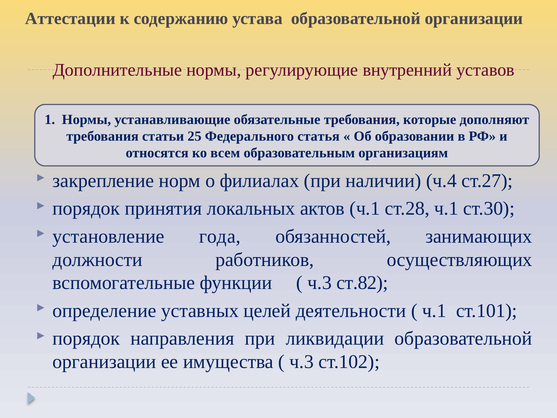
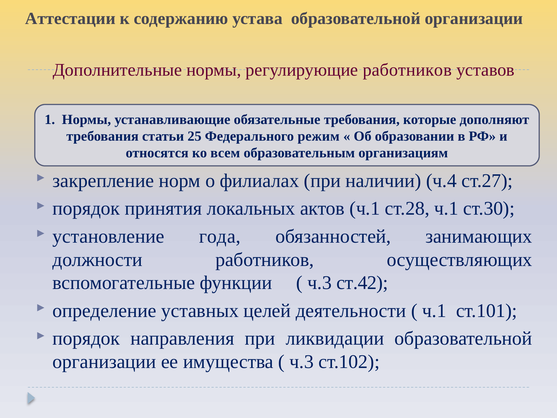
регулирующие внутренний: внутренний -> работников
статья: статья -> режим
ст.82: ст.82 -> ст.42
